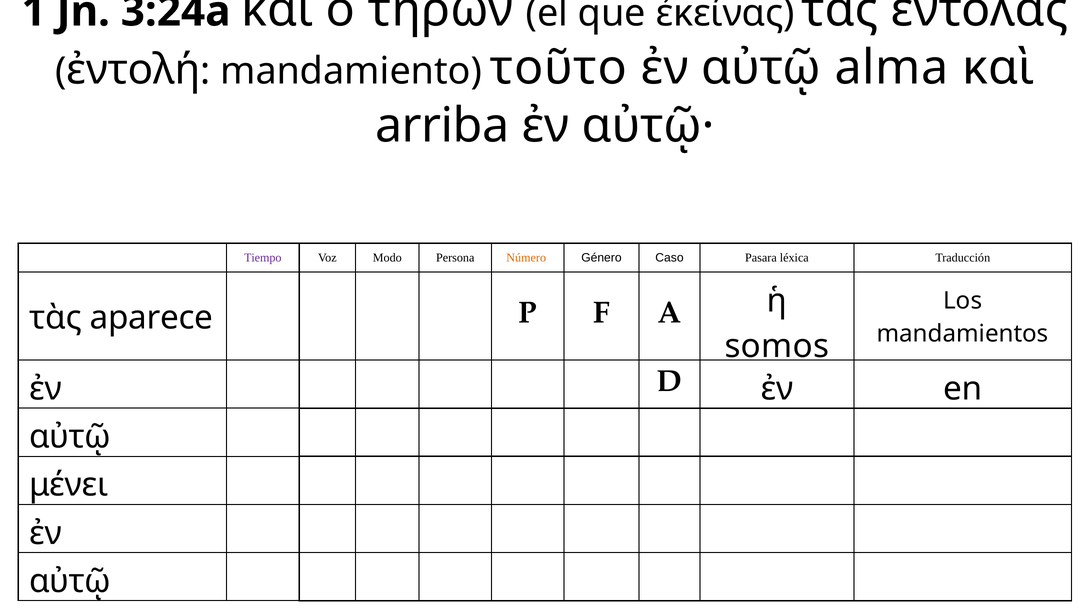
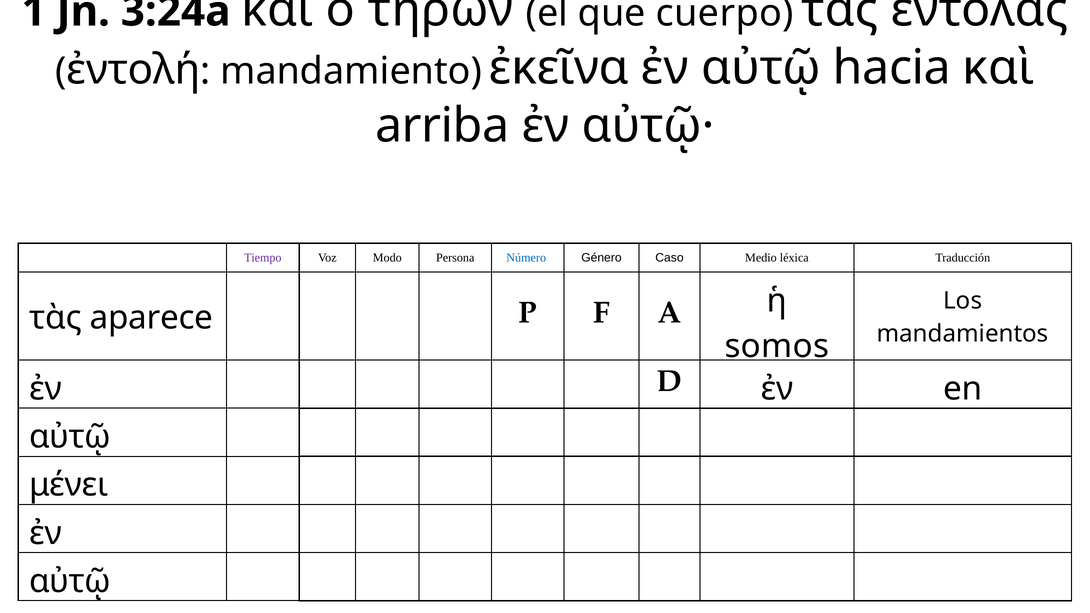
ἐκείνας: ἐκείνας -> cuerpo
τοῦτο: τοῦτο -> ἐκεῖνα
alma: alma -> hacia
Número colour: orange -> blue
Pasara: Pasara -> Medio
